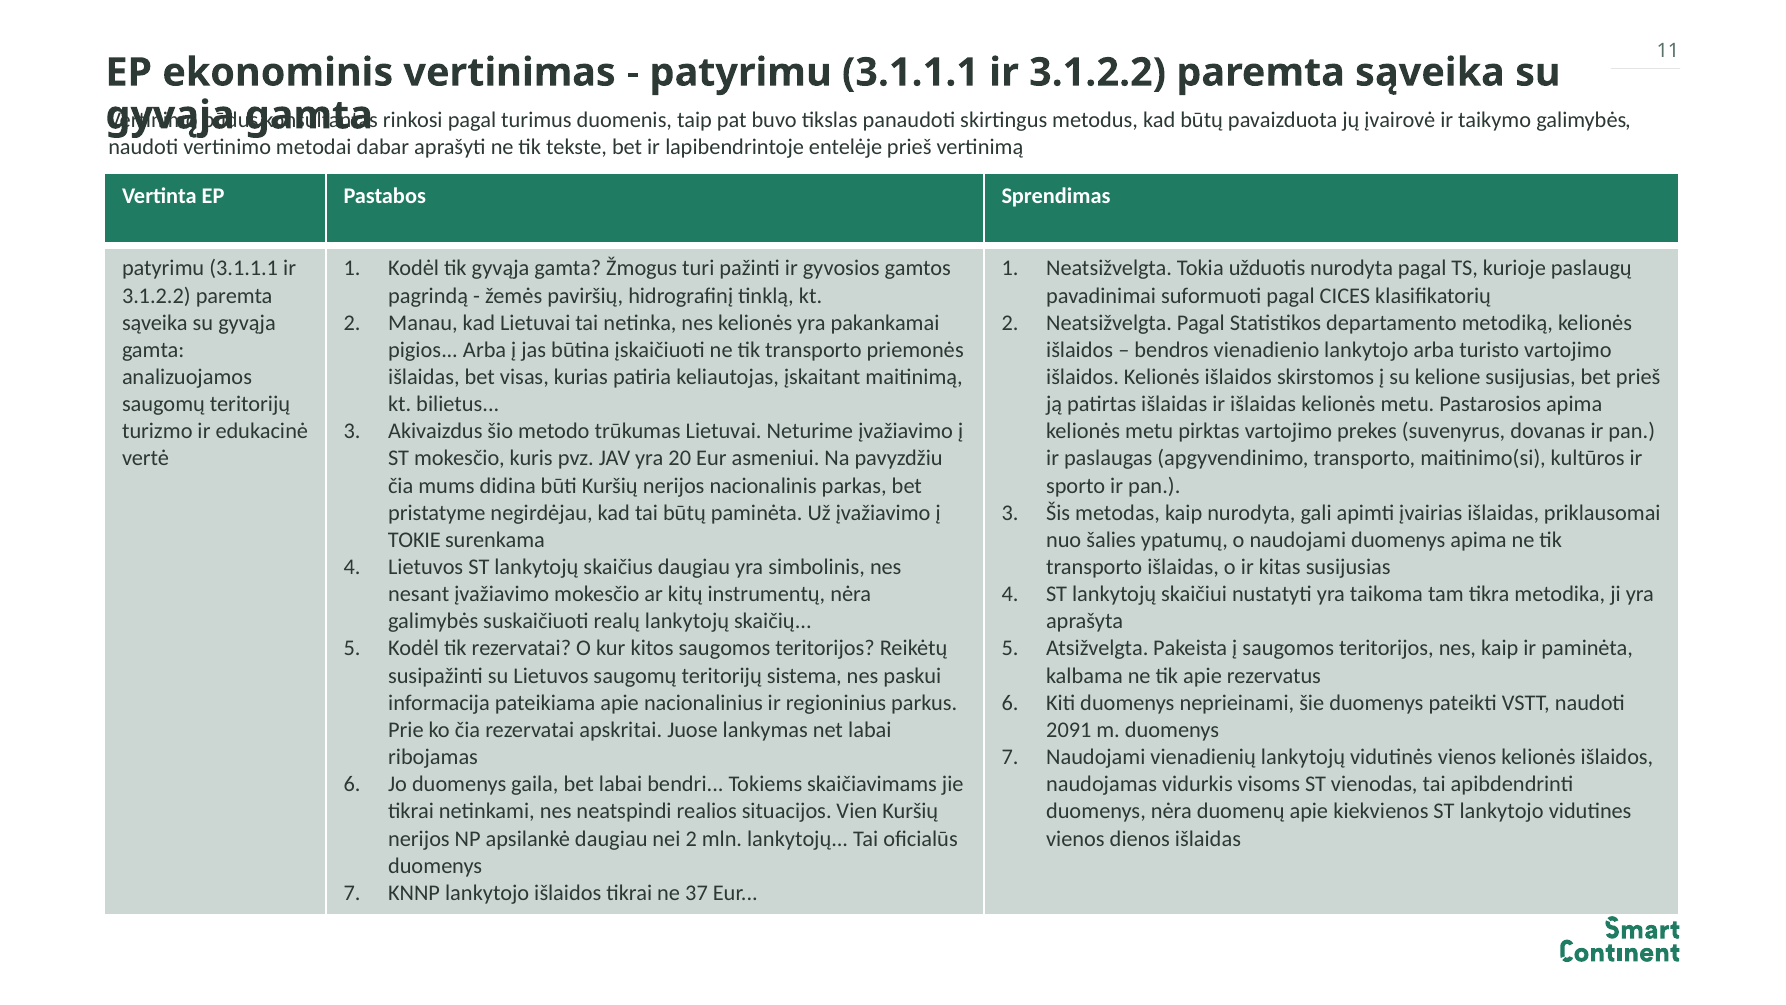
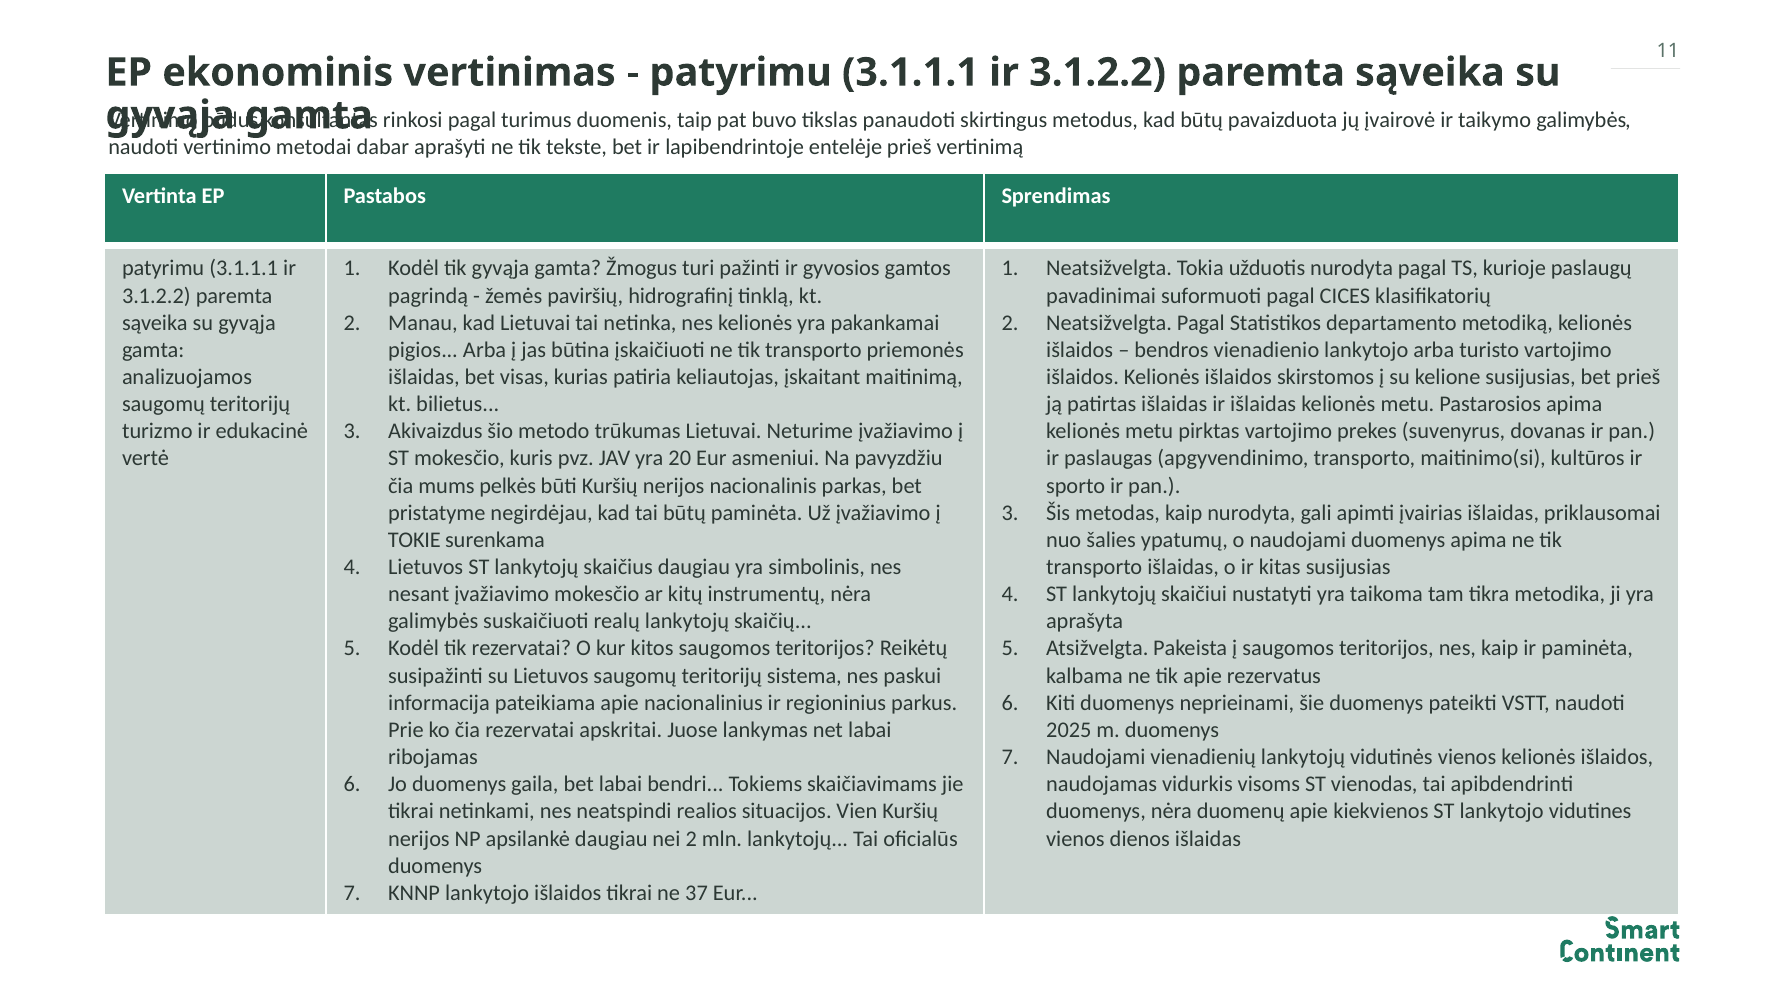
didina: didina -> pelkės
2091: 2091 -> 2025
